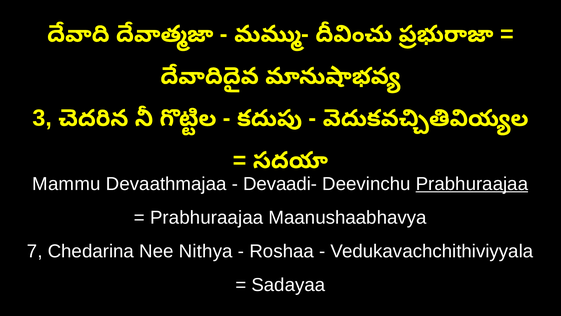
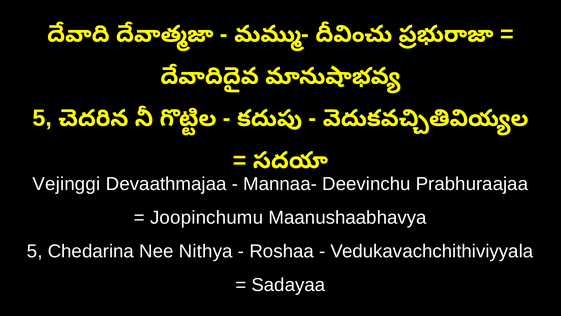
3 at (42, 118): 3 -> 5
Mammu: Mammu -> Vejinggi
Devaadi-: Devaadi- -> Mannaa-
Prabhuraajaa at (472, 184) underline: present -> none
Prabhuraajaa at (207, 217): Prabhuraajaa -> Joopinchumu
7 at (35, 251): 7 -> 5
